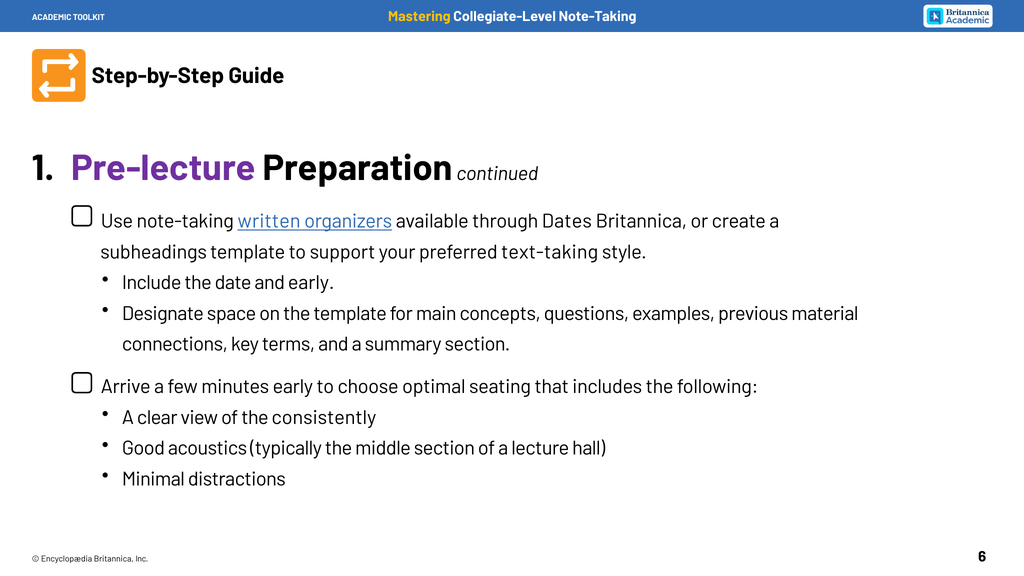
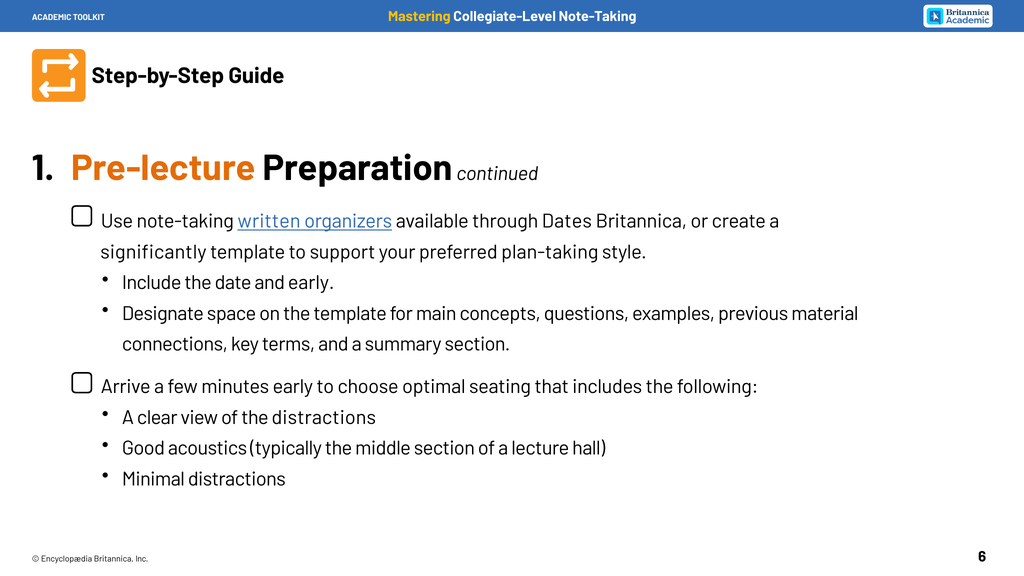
Pre-lecture colour: purple -> orange
subheadings: subheadings -> significantly
text-taking: text-taking -> plan-taking
the consistently: consistently -> distractions
